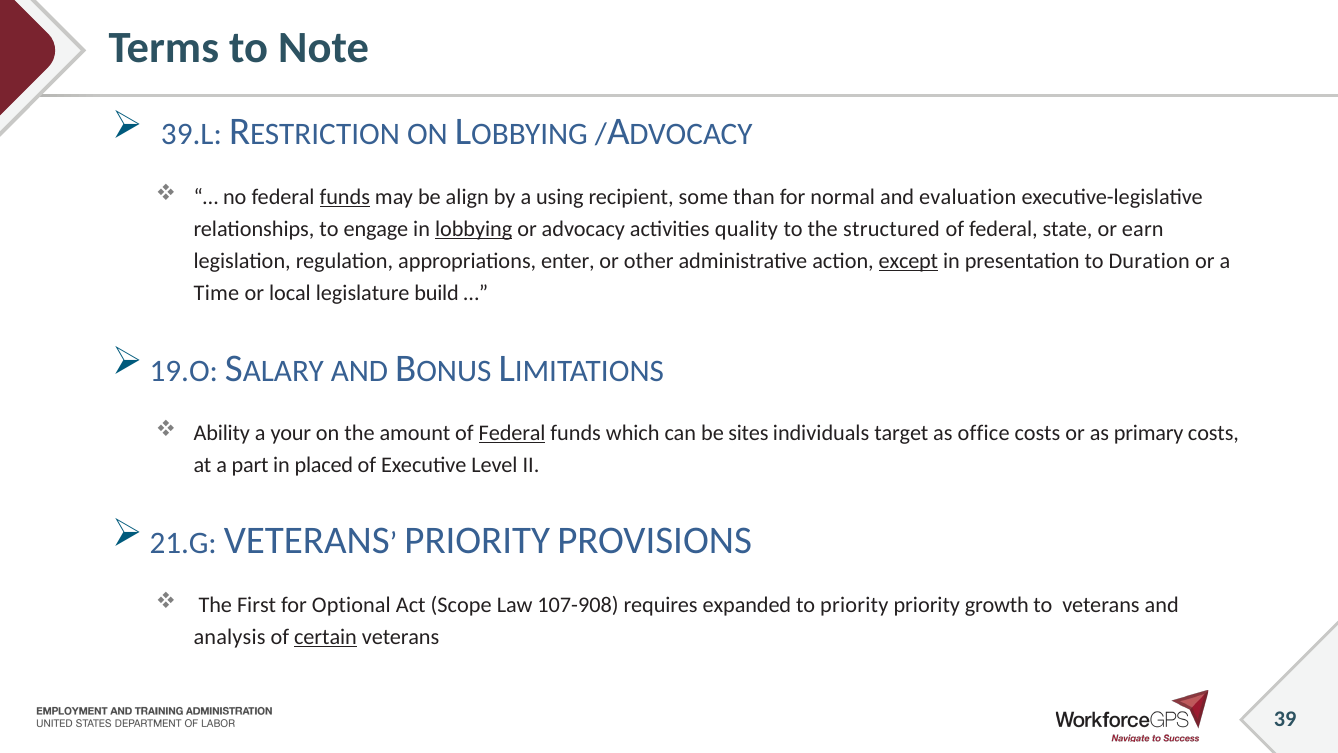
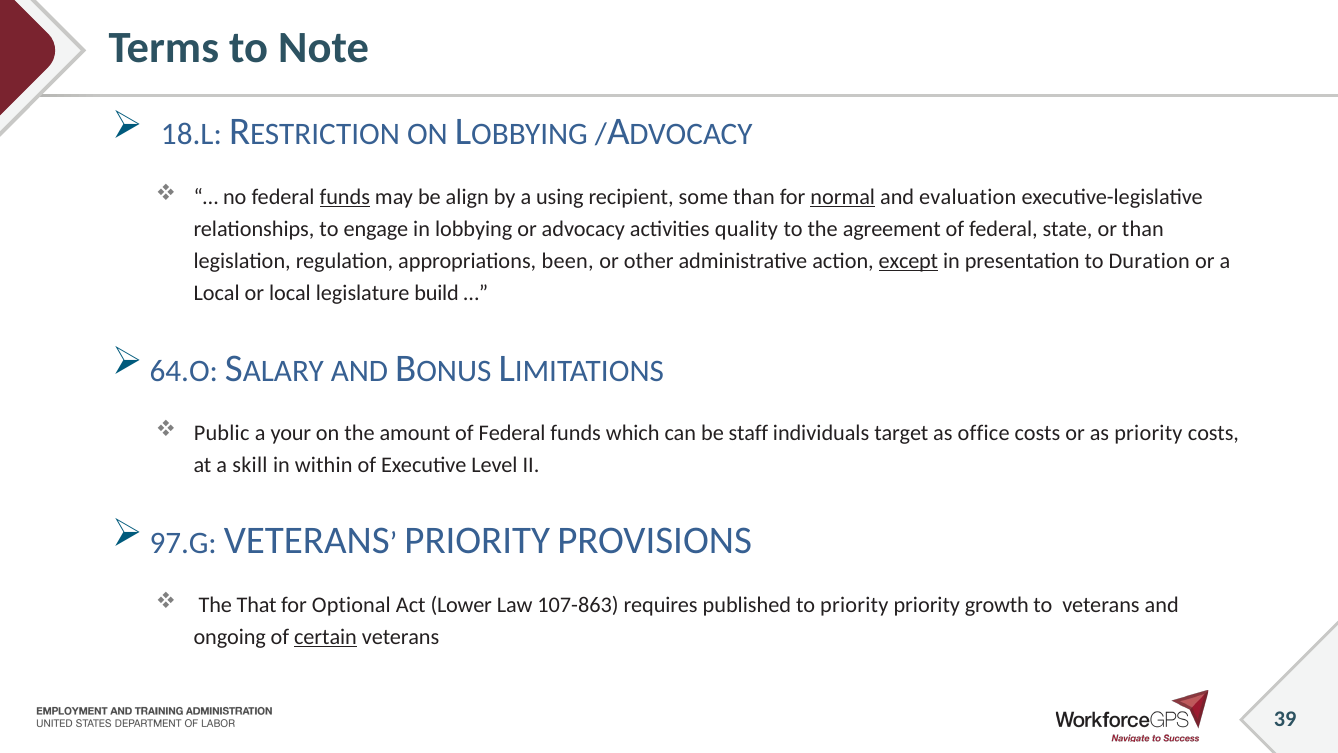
39.L: 39.L -> 18.L
normal underline: none -> present
lobbying underline: present -> none
structured: structured -> agreement
or earn: earn -> than
enter: enter -> been
Time at (216, 293): Time -> Local
19.O: 19.O -> 64.O
Ability: Ability -> Public
Federal at (512, 433) underline: present -> none
sites: sites -> staff
as primary: primary -> priority
part: part -> skill
placed: placed -> within
21.G: 21.G -> 97.G
First: First -> That
Scope: Scope -> Lower
107-908: 107-908 -> 107-863
expanded: expanded -> published
analysis: analysis -> ongoing
